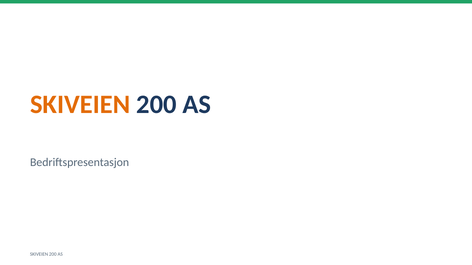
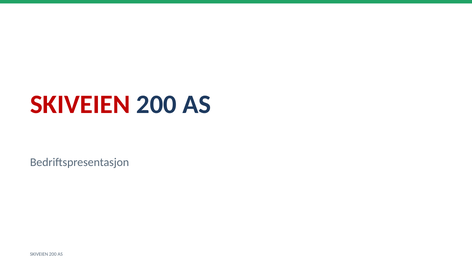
SKIVEIEN at (80, 105) colour: orange -> red
